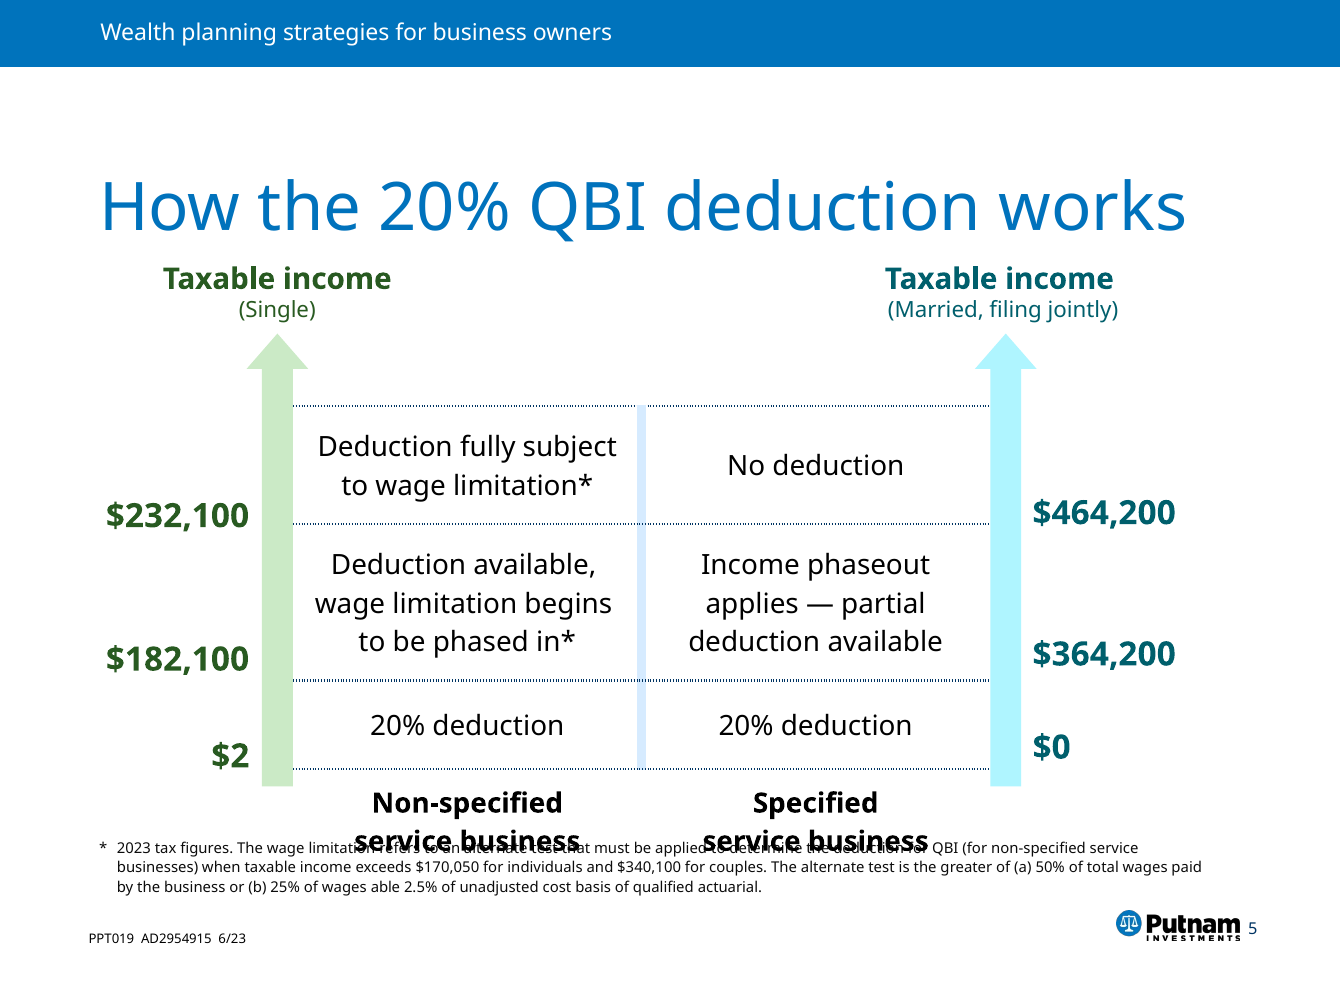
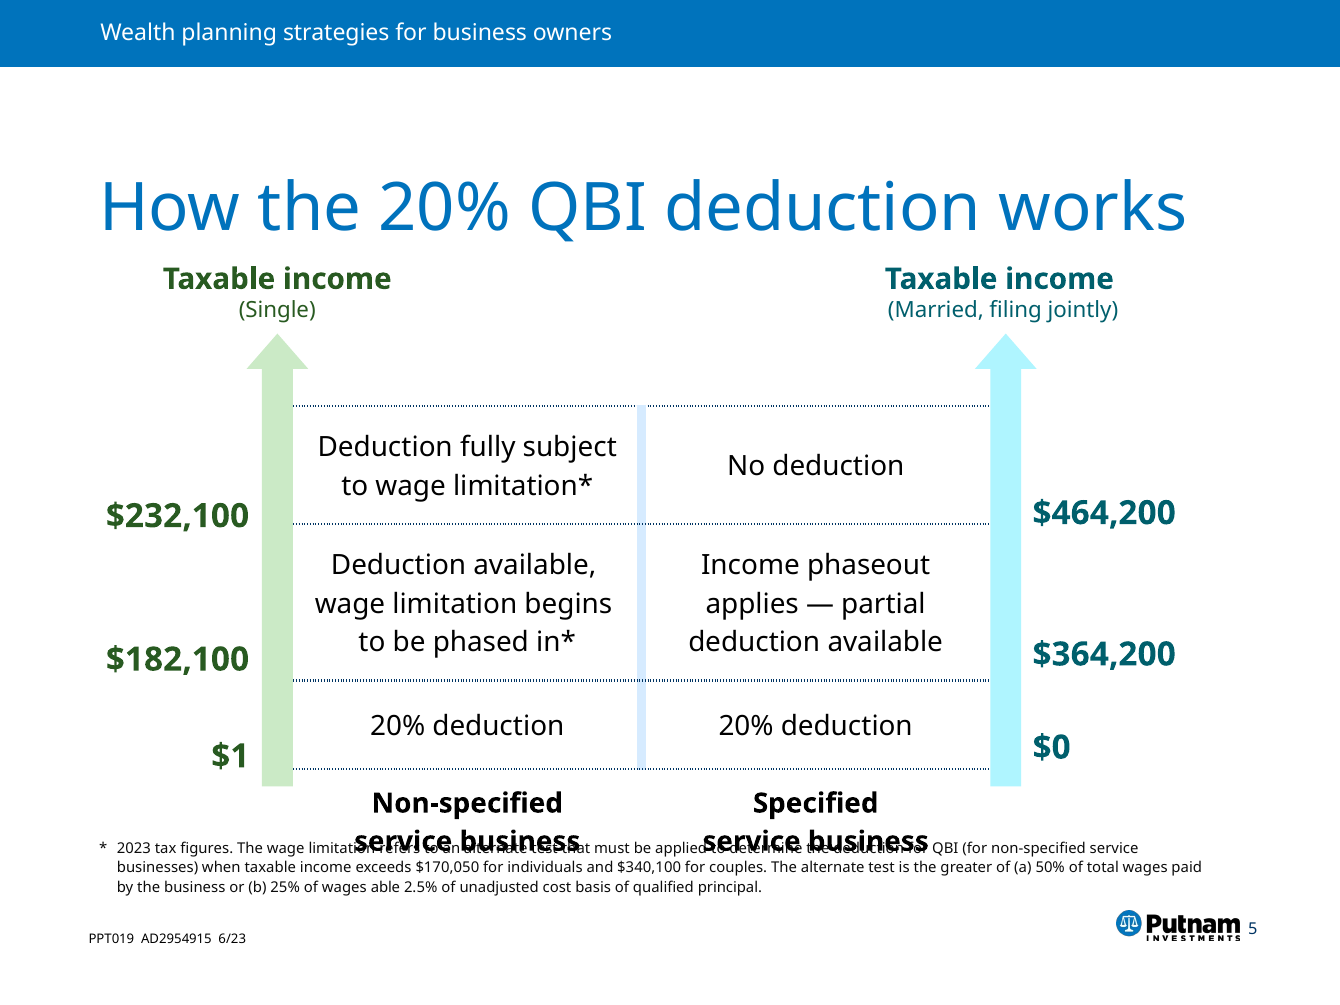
$2: $2 -> $1
actuarial: actuarial -> principal
